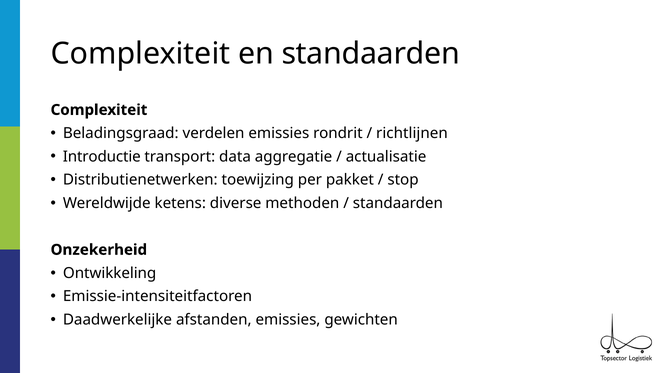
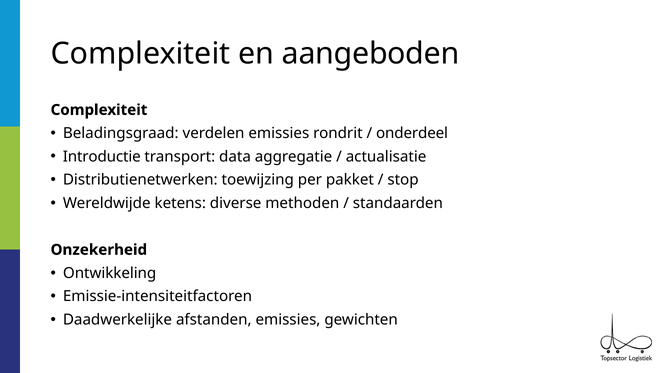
en standaarden: standaarden -> aangeboden
richtlijnen: richtlijnen -> onderdeel
